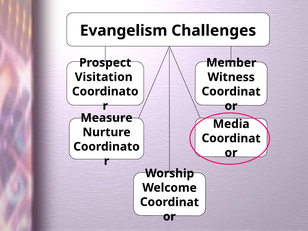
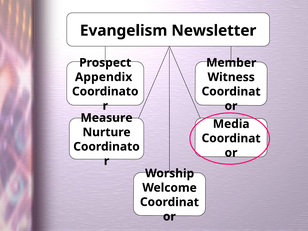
Challenges: Challenges -> Newsletter
Visitation: Visitation -> Appendix
